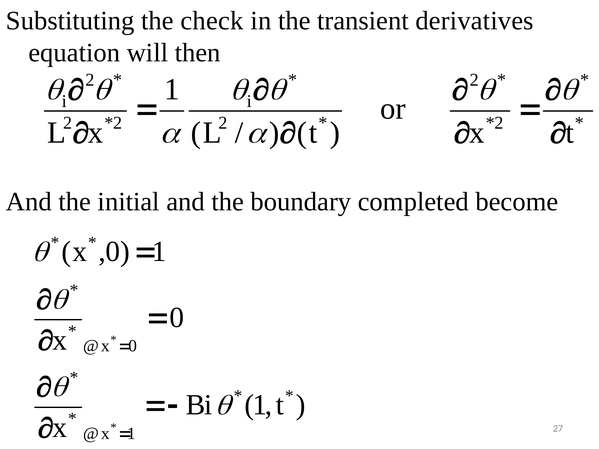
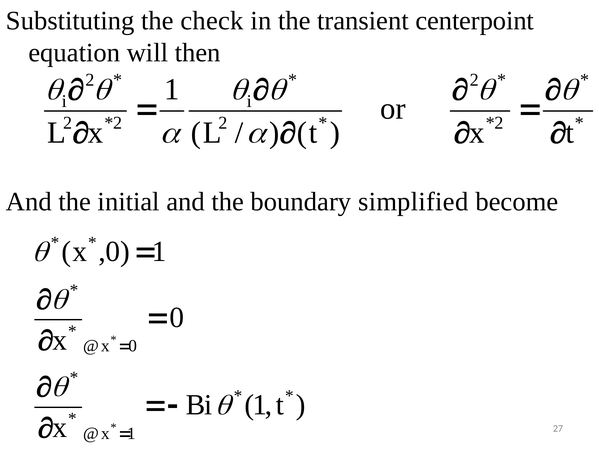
derivatives: derivatives -> centerpoint
completed: completed -> simplified
